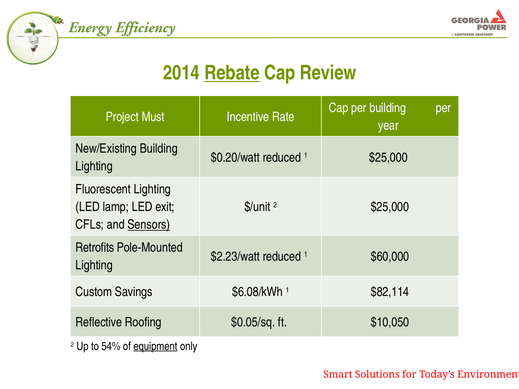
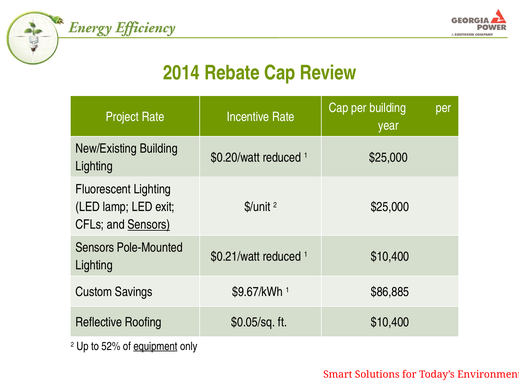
Rebate underline: present -> none
Project Must: Must -> Rate
Retrofits at (95, 248): Retrofits -> Sensors
$2.23/watt: $2.23/watt -> $0.21/watt
1 $60,000: $60,000 -> $10,400
$6.08/kWh: $6.08/kWh -> $9.67/kWh
$82,114: $82,114 -> $86,885
ft $10,050: $10,050 -> $10,400
54%: 54% -> 52%
